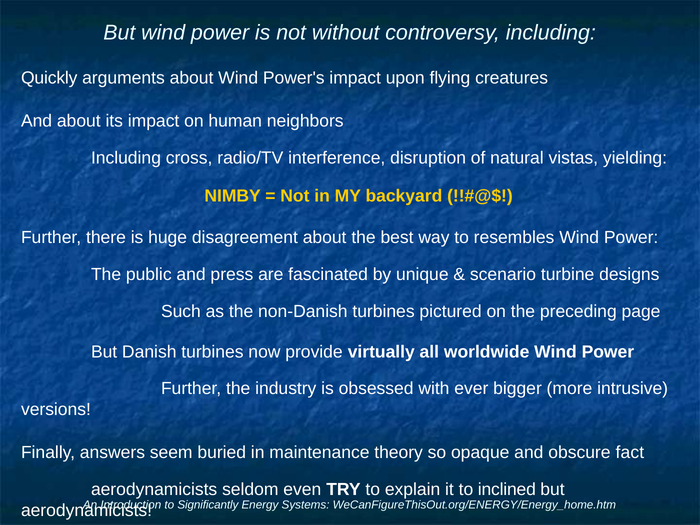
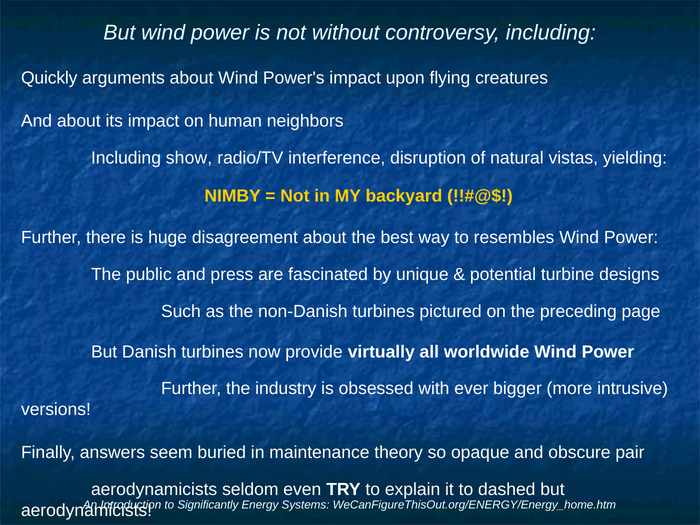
cross: cross -> show
scenario: scenario -> potential
fact: fact -> pair
inclined: inclined -> dashed
